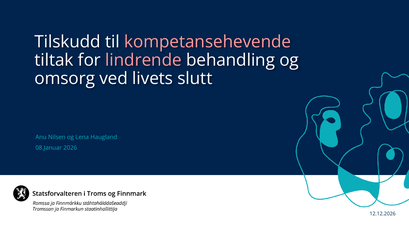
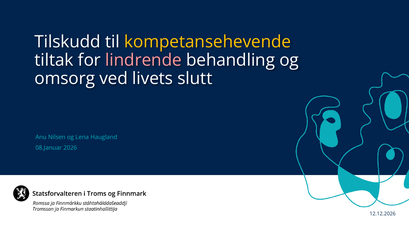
kompetansehevende colour: pink -> yellow
